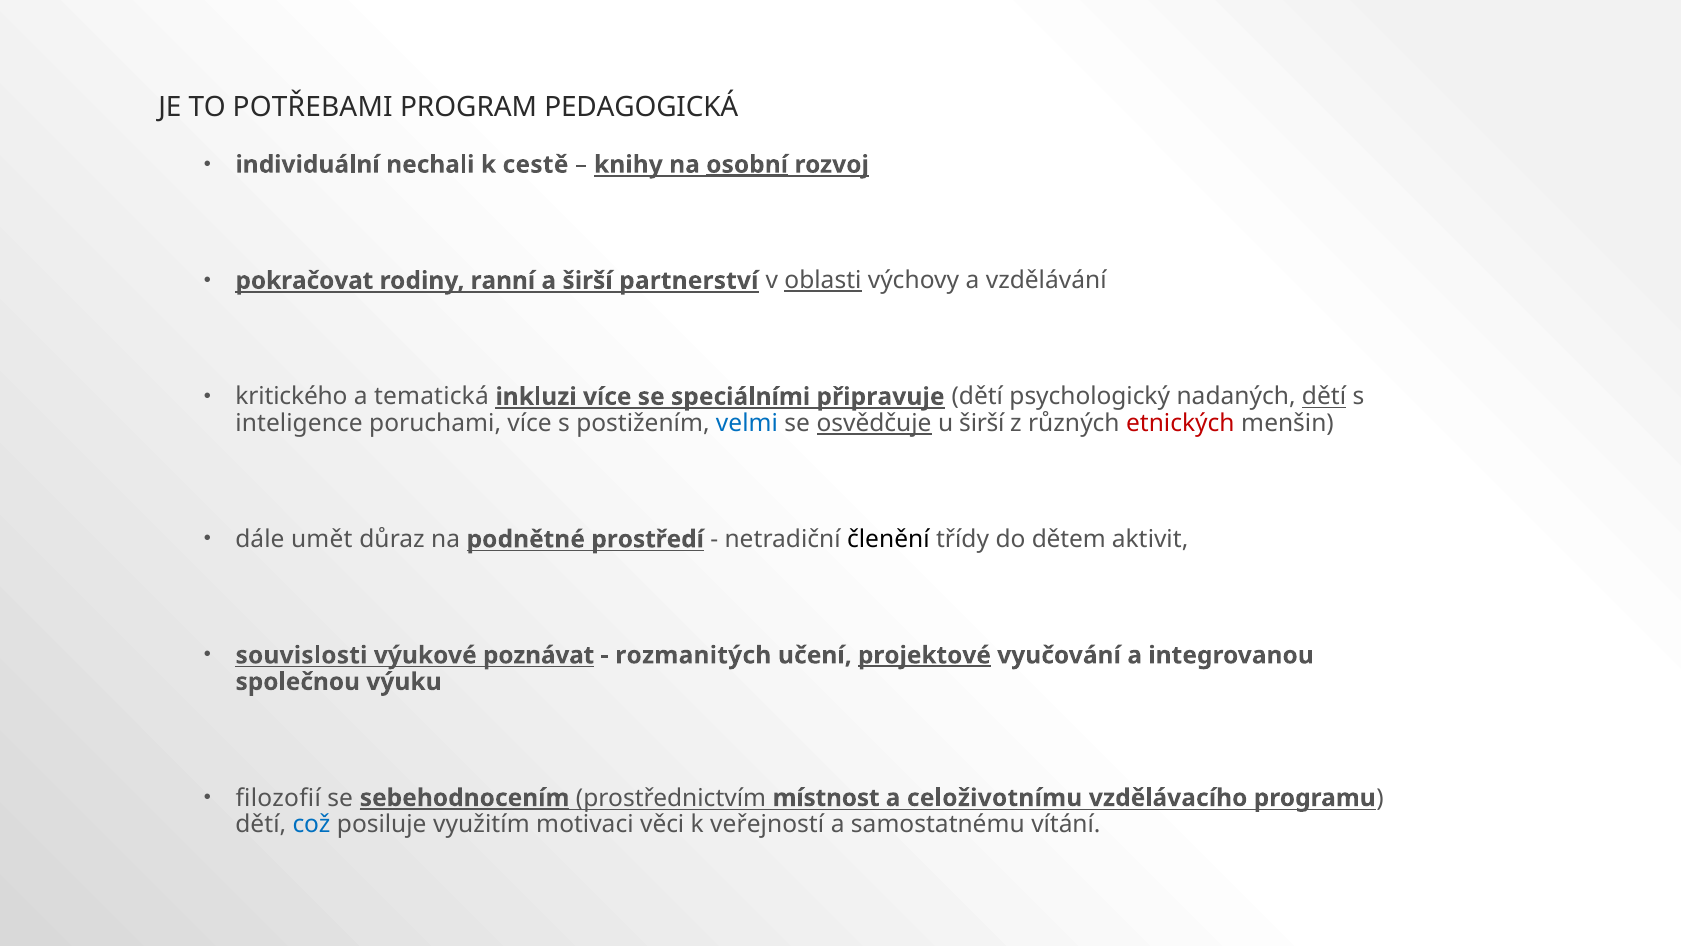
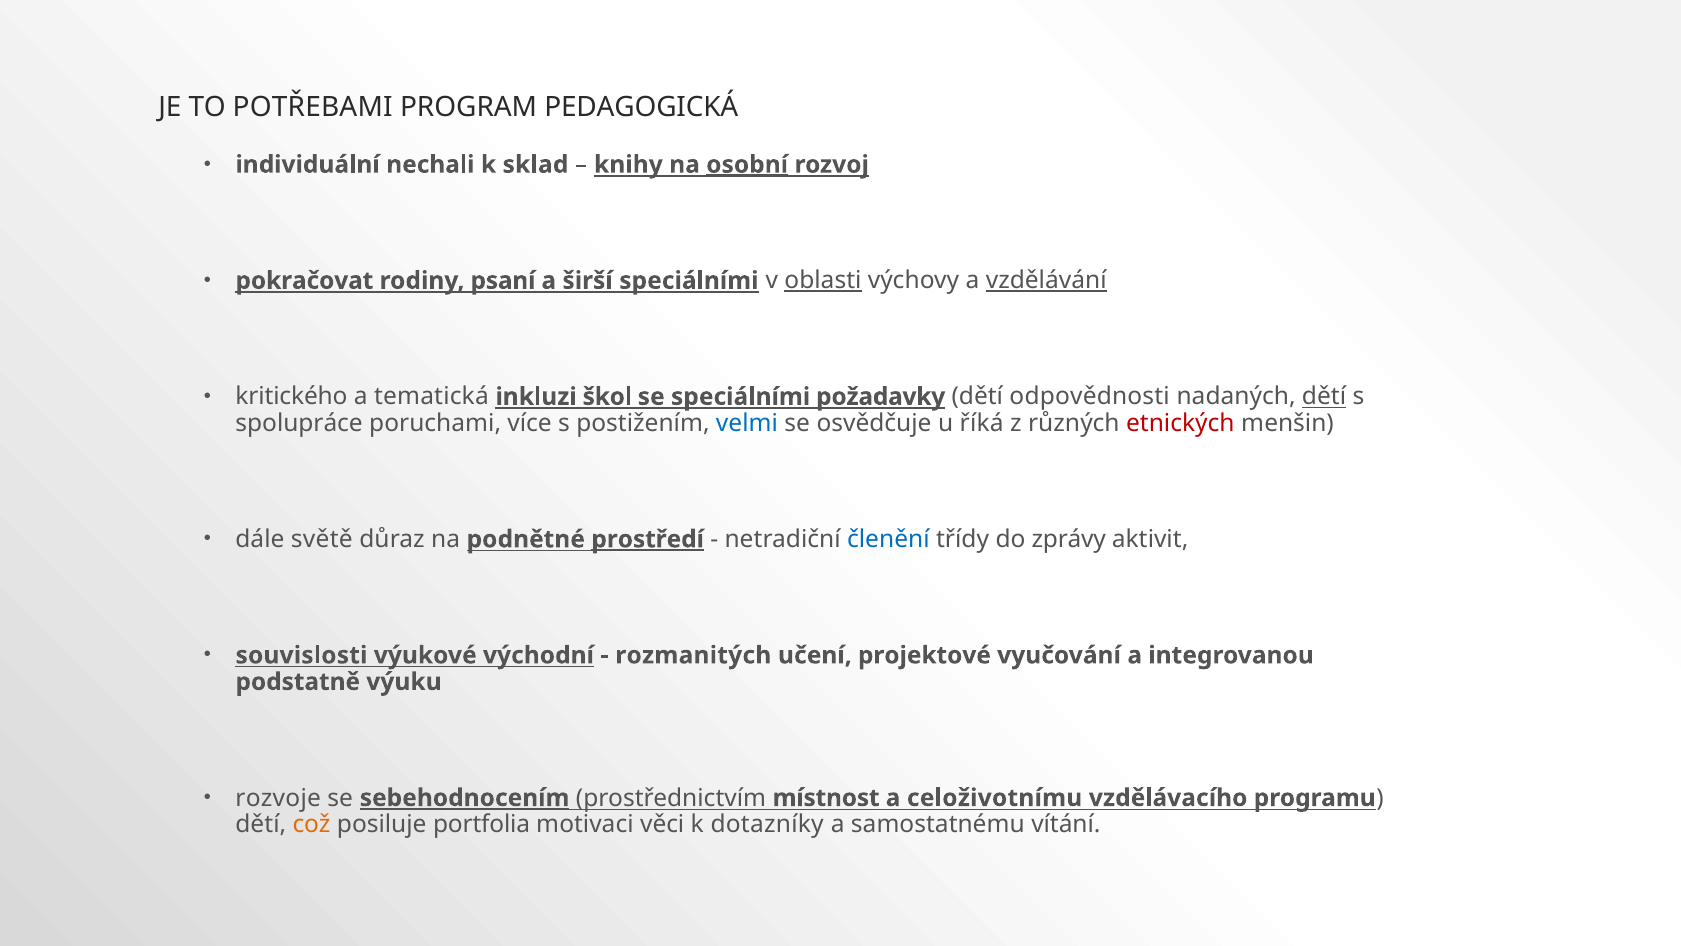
cestě: cestě -> sklad
ranní: ranní -> psaní
širší partnerství: partnerství -> speciálními
vzdělávání underline: none -> present
inkluzi více: více -> škol
připravuje: připravuje -> požadavky
psychologický: psychologický -> odpovědnosti
inteligence: inteligence -> spolupráce
osvědčuje underline: present -> none
u širší: širší -> říká
umět: umět -> světě
prostředí underline: none -> present
členění colour: black -> blue
dětem: dětem -> zprávy
poznávat: poznávat -> východní
projektové underline: present -> none
společnou: společnou -> podstatně
filozofií: filozofií -> rozvoje
což colour: blue -> orange
využitím: využitím -> portfolia
veřejností: veřejností -> dotazníky
